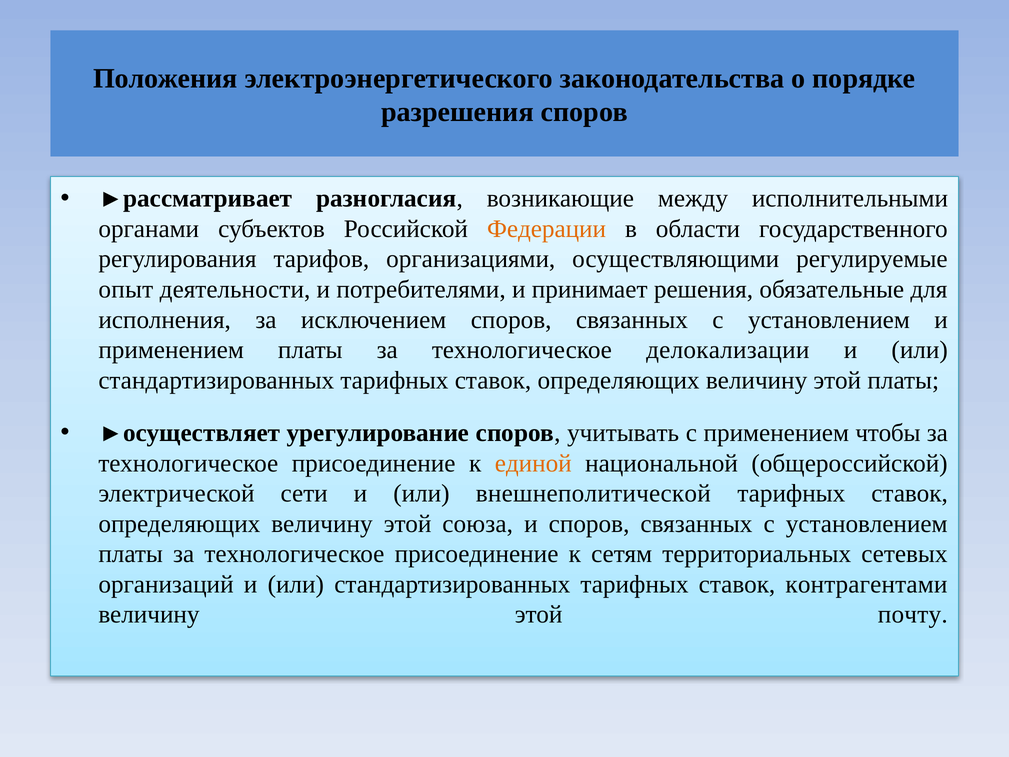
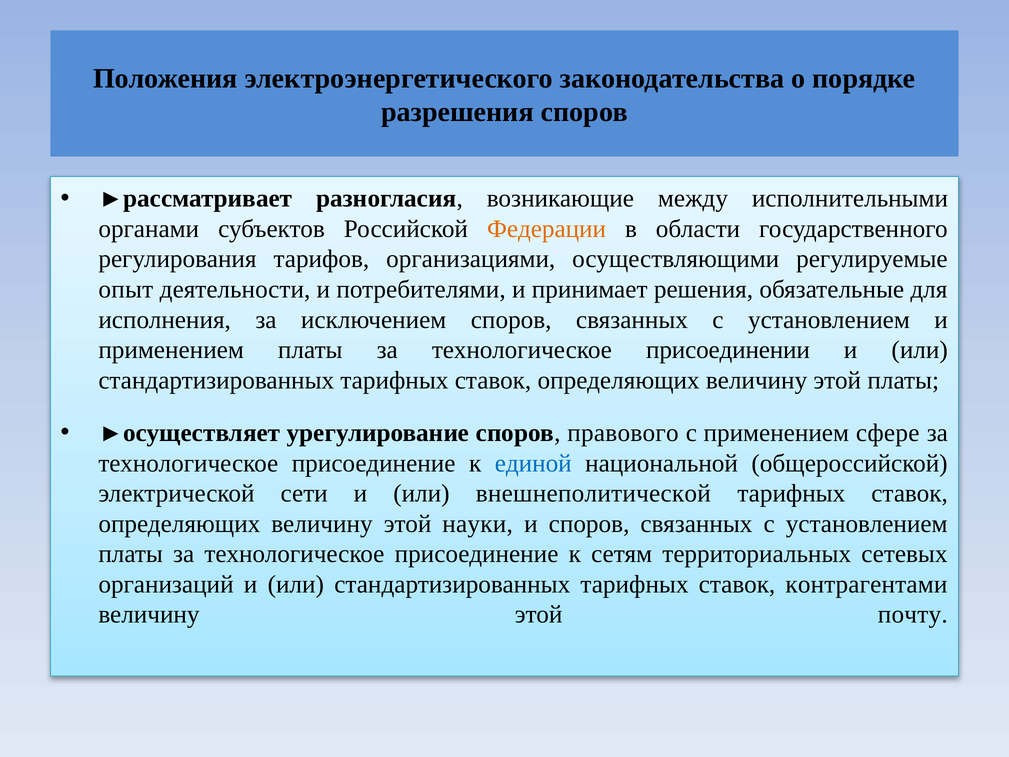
делокализации: делокализации -> присоединении
учитывать: учитывать -> правового
чтобы: чтобы -> сфере
единой colour: orange -> blue
союза: союза -> науки
